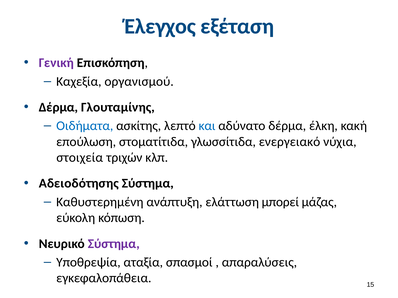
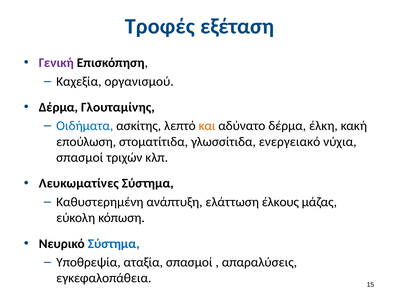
Έλεγχος: Έλεγχος -> Τροφές
και colour: blue -> orange
στοιχεία at (80, 158): στοιχεία -> σπασμοί
Αδειοδότησης: Αδειοδότησης -> Λευκωματίνες
μπορεί: μπορεί -> έλκους
Σύστημα at (114, 244) colour: purple -> blue
